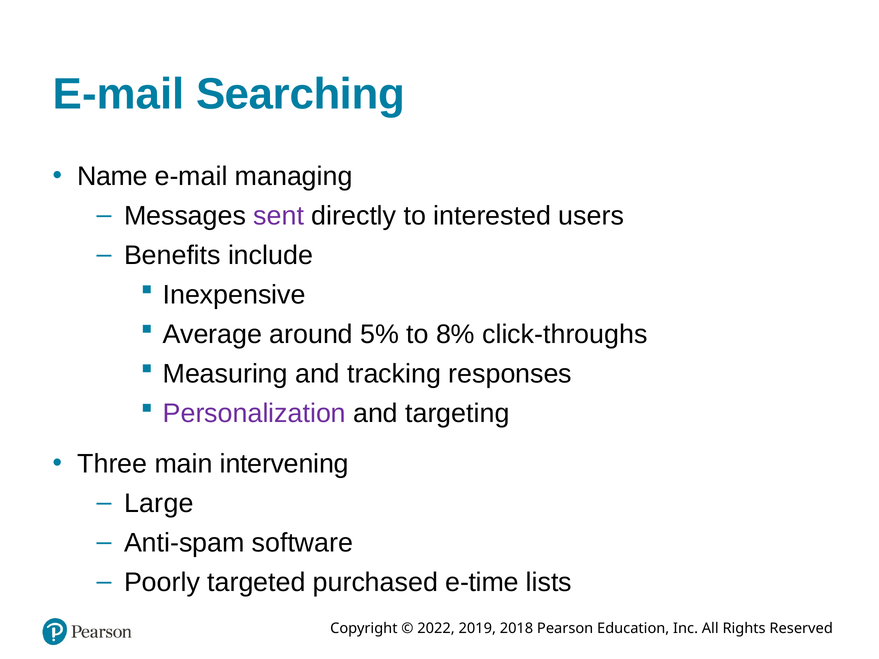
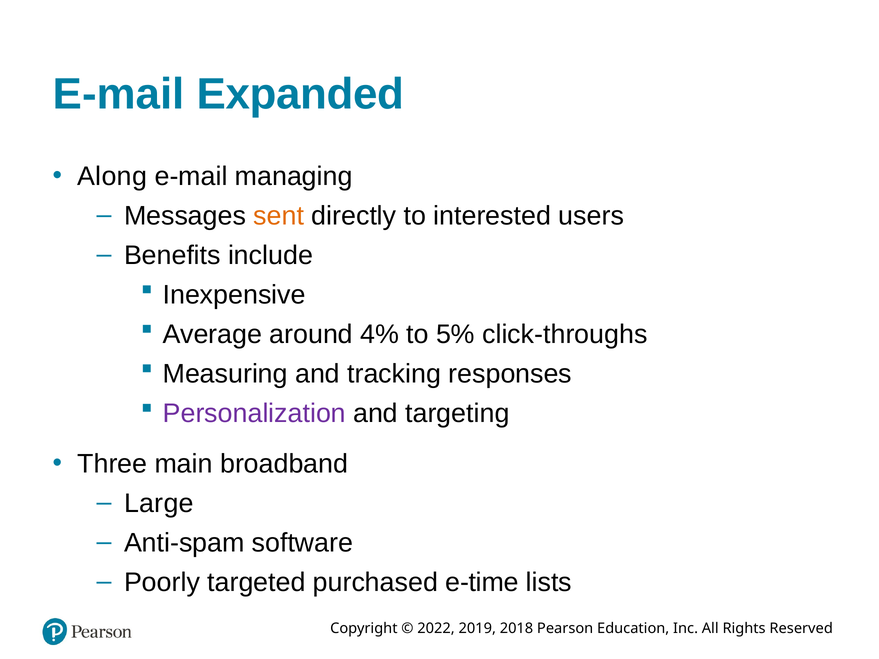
Searching: Searching -> Expanded
Name: Name -> Along
sent colour: purple -> orange
5%: 5% -> 4%
8%: 8% -> 5%
intervening: intervening -> broadband
